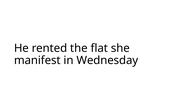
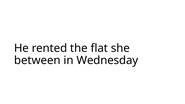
manifest: manifest -> between
